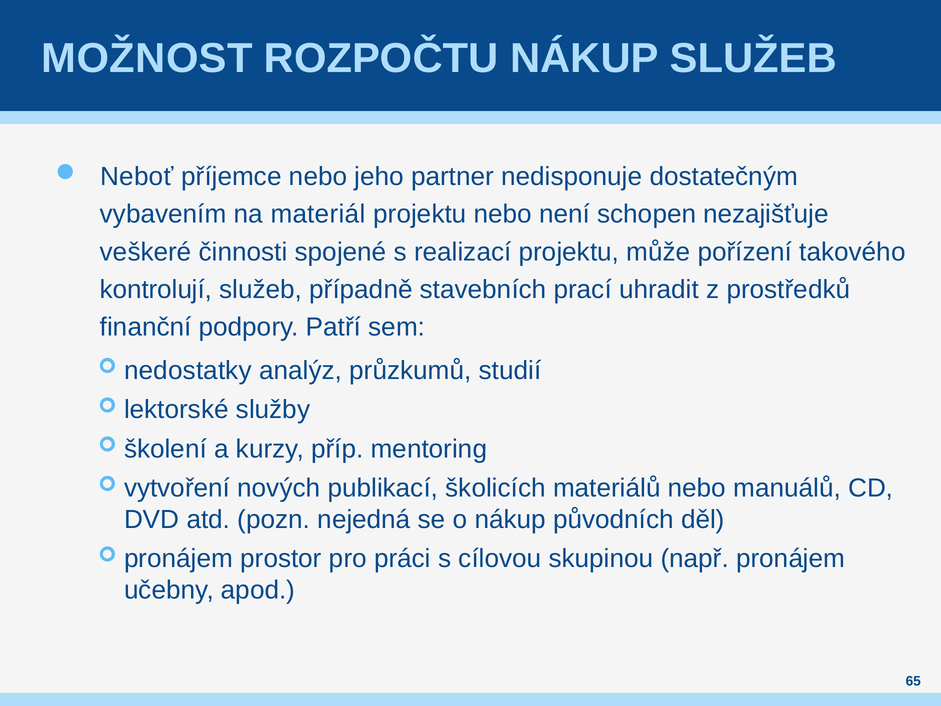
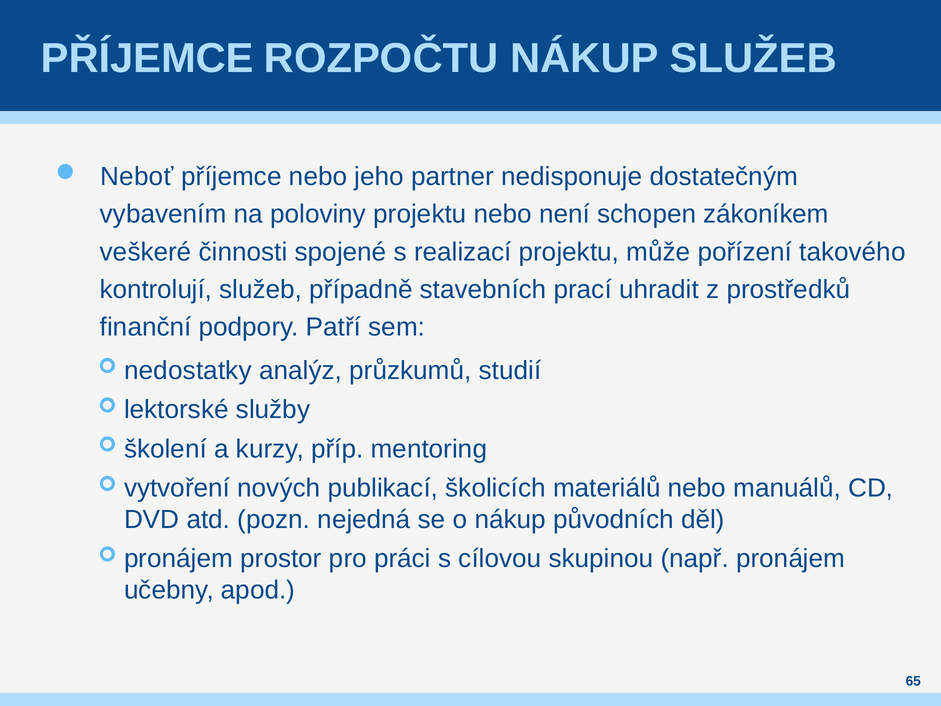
MOŽNOST at (147, 58): MOŽNOST -> PŘÍJEMCE
materiál: materiál -> poloviny
nezajišťuje: nezajišťuje -> zákoníkem
